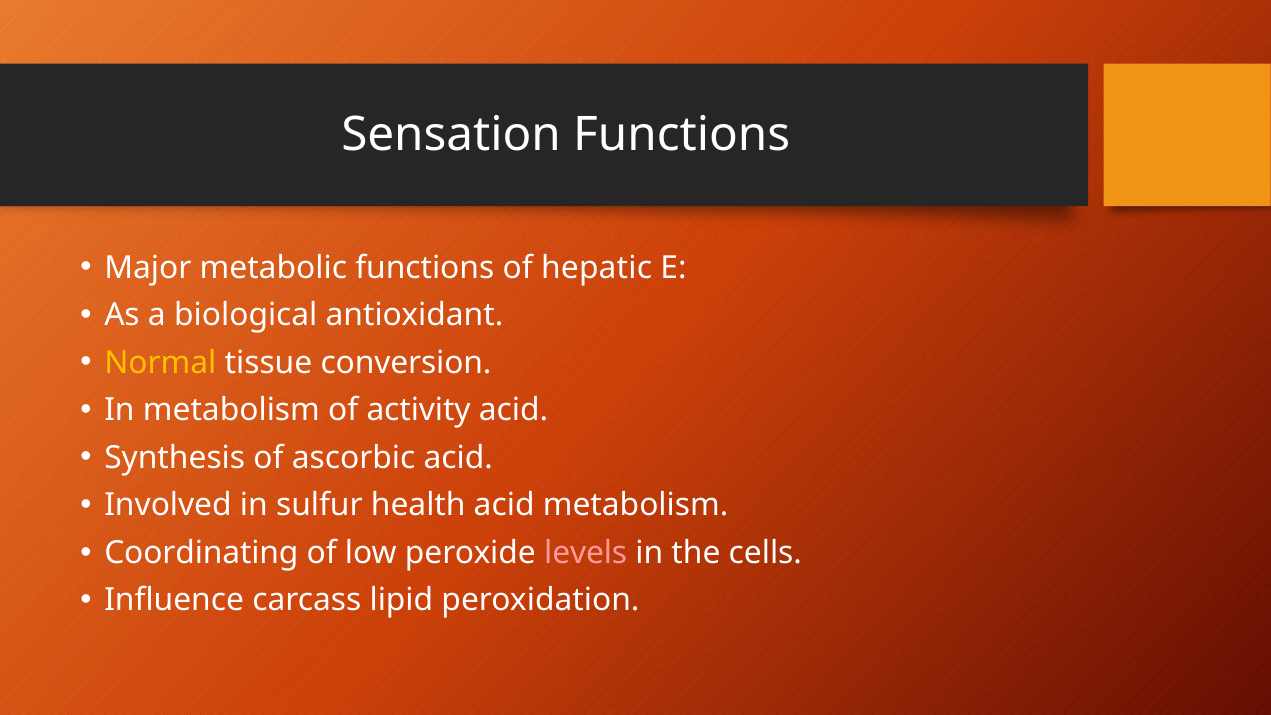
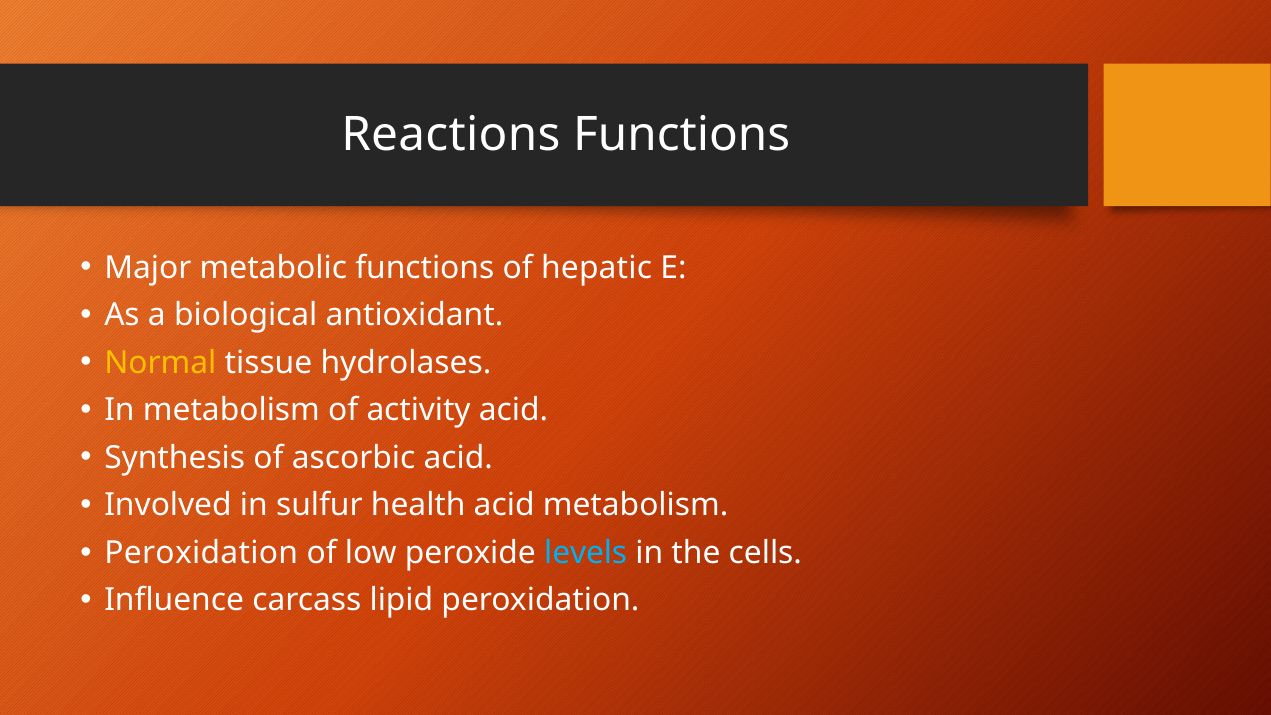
Sensation: Sensation -> Reactions
conversion: conversion -> hydrolases
Coordinating at (201, 553): Coordinating -> Peroxidation
levels colour: pink -> light blue
